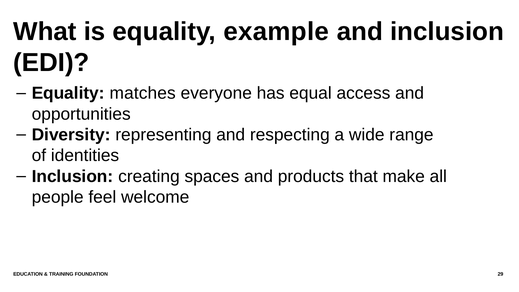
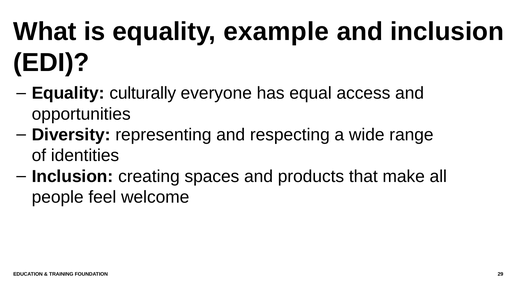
matches: matches -> culturally
